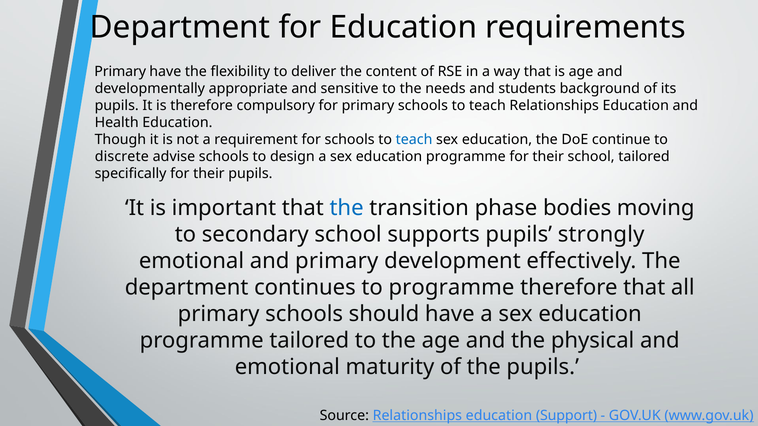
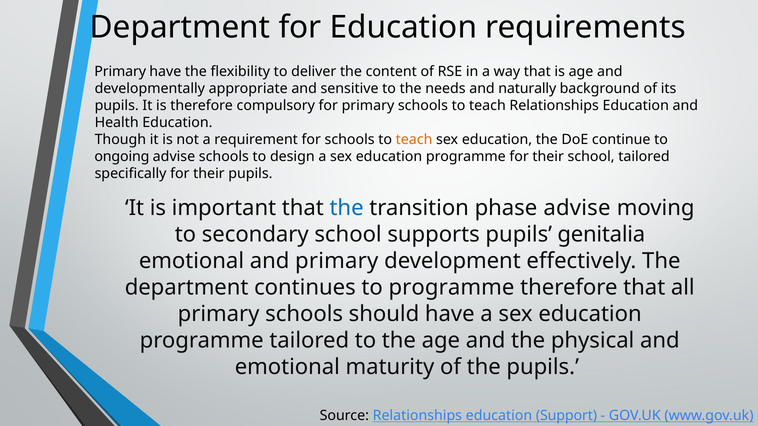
students: students -> naturally
teach at (414, 140) colour: blue -> orange
discrete: discrete -> ongoing
phase bodies: bodies -> advise
strongly: strongly -> genitalia
